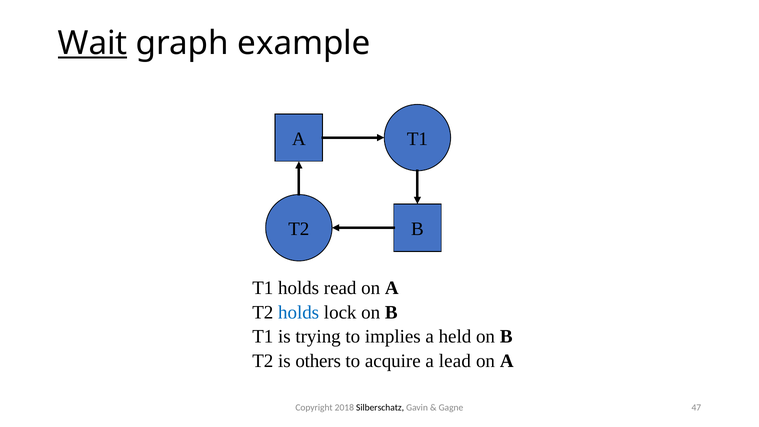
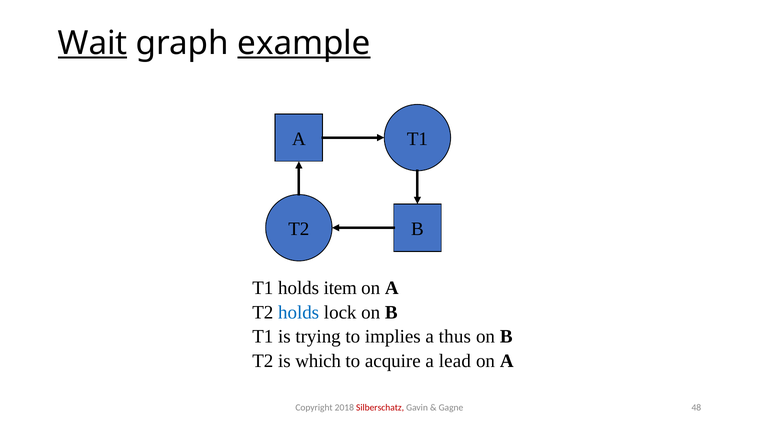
example underline: none -> present
read: read -> item
held: held -> thus
others: others -> which
Silberschatz colour: black -> red
47: 47 -> 48
